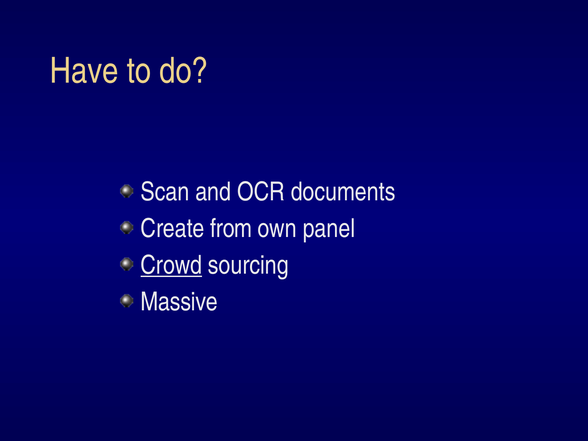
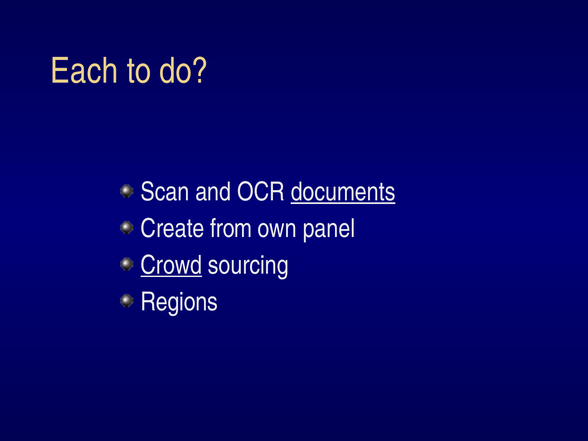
Have: Have -> Each
documents underline: none -> present
Massive: Massive -> Regions
